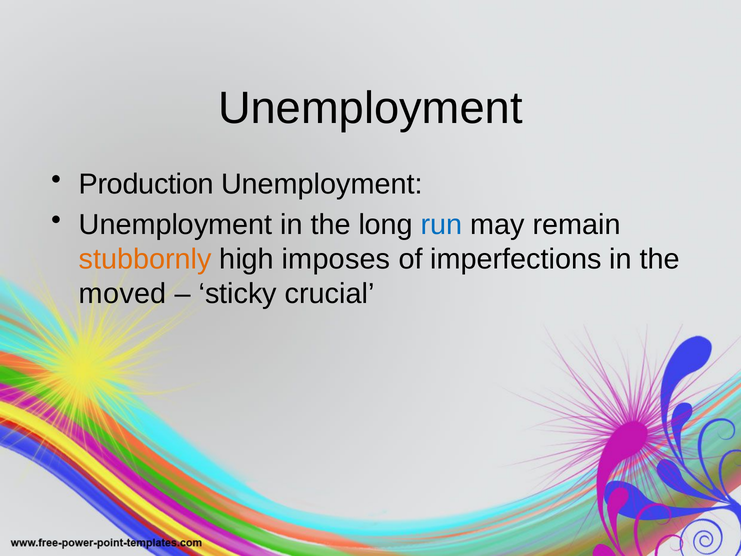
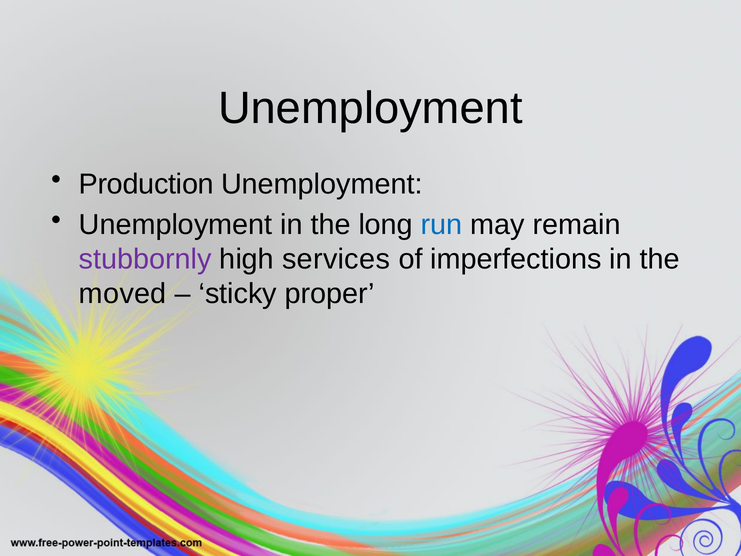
stubbornly colour: orange -> purple
imposes: imposes -> services
crucial: crucial -> proper
